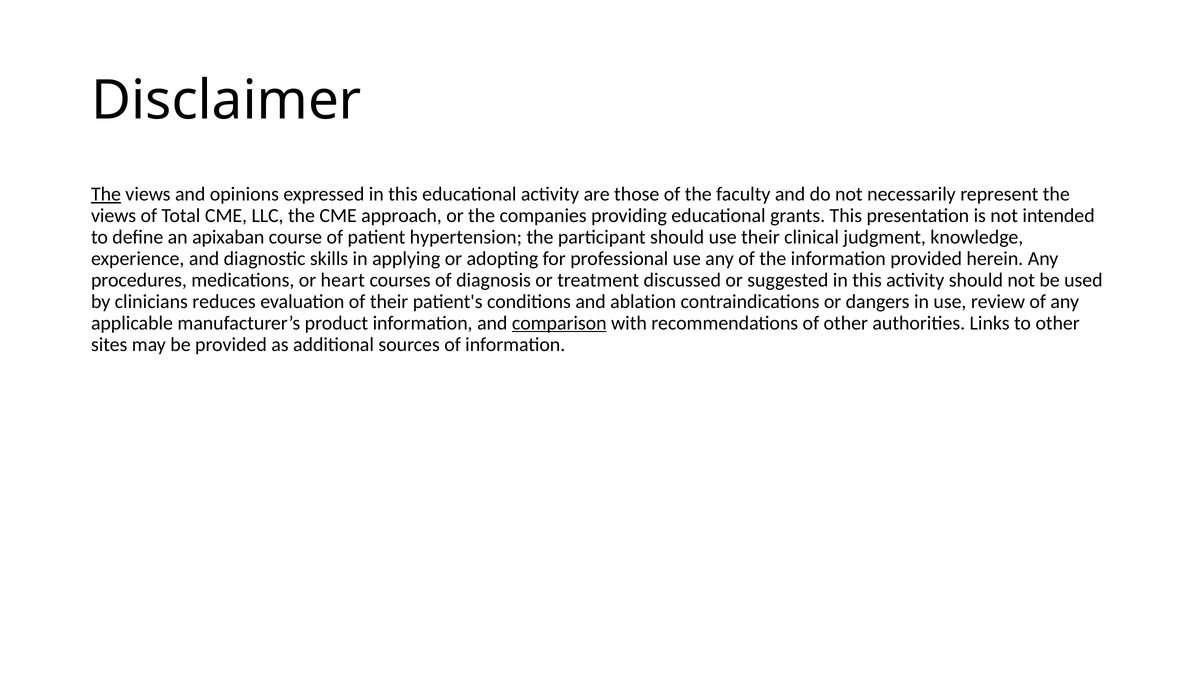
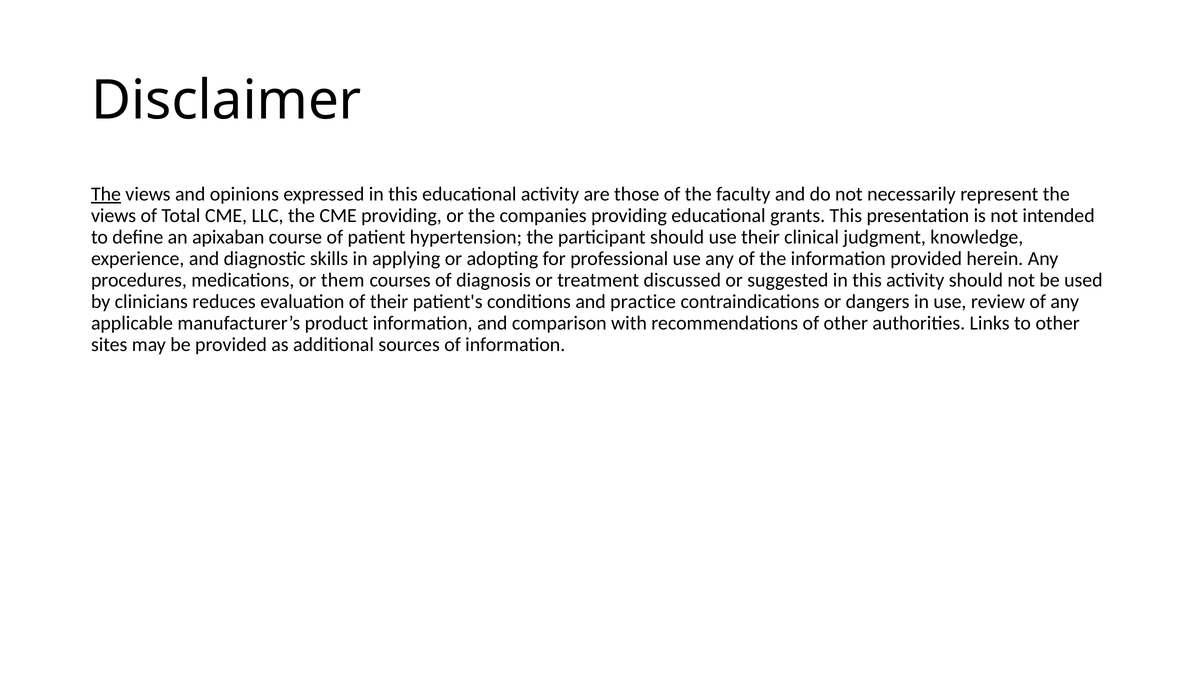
CME approach: approach -> providing
heart: heart -> them
ablation: ablation -> practice
comparison underline: present -> none
